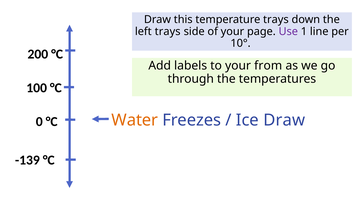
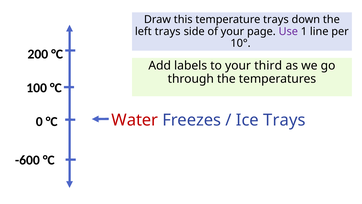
from: from -> third
Water colour: orange -> red
Ice Draw: Draw -> Trays
-139: -139 -> -600
